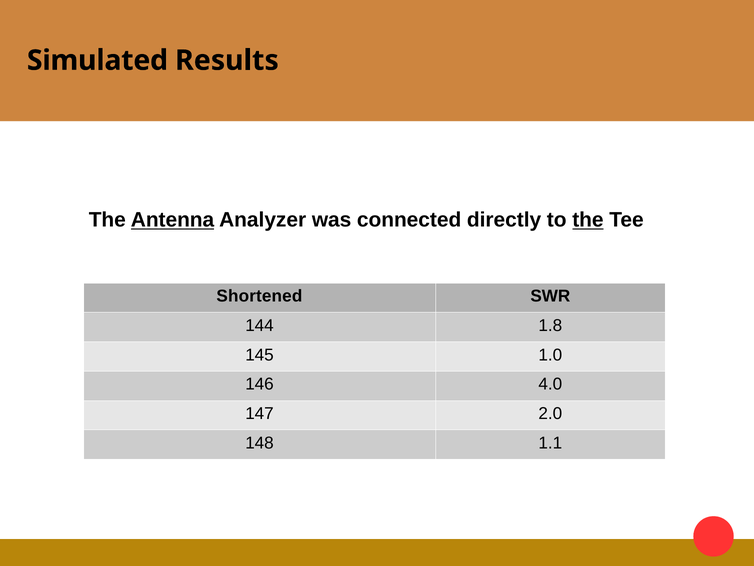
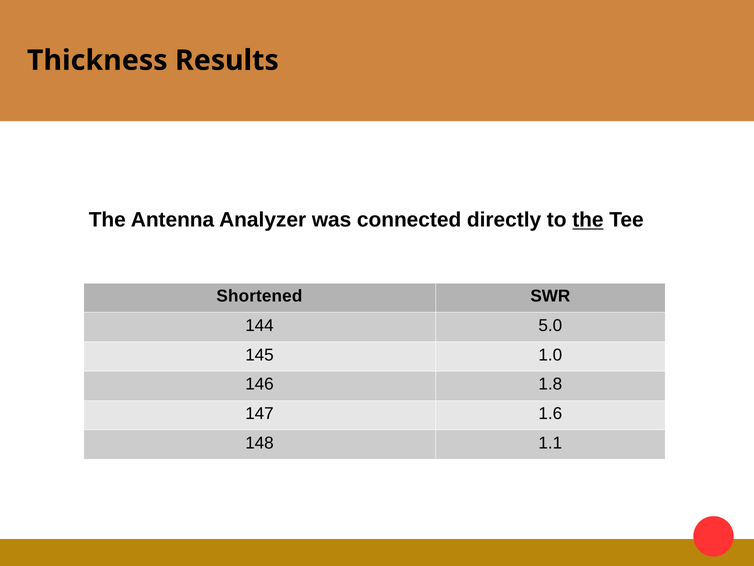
Simulated: Simulated -> Thickness
Antenna underline: present -> none
1.8: 1.8 -> 5.0
4.0: 4.0 -> 1.8
2.0: 2.0 -> 1.6
